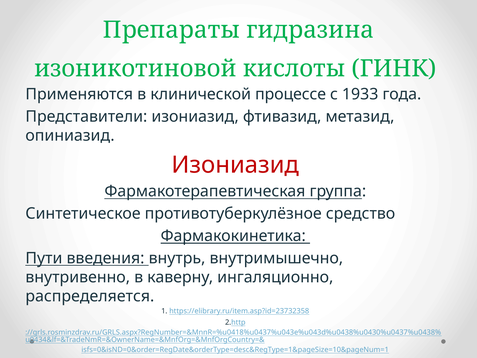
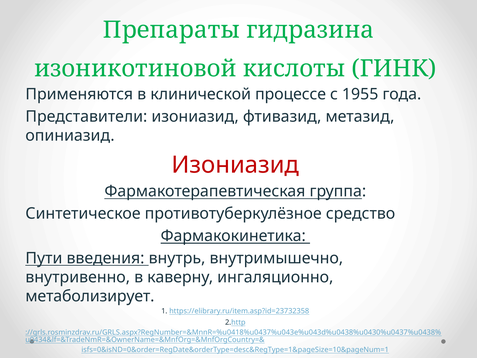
1933: 1933 -> 1955
распределяется: распределяется -> метаболизирует
